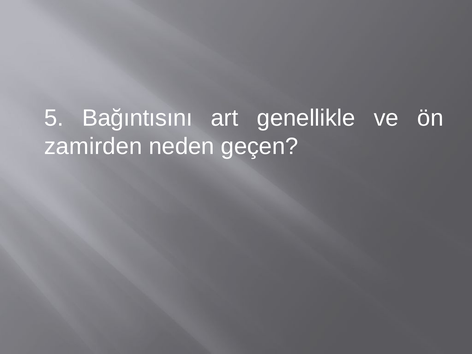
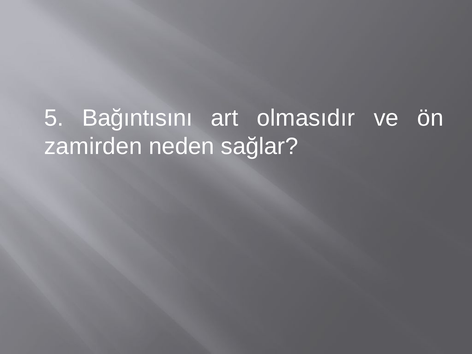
genellikle: genellikle -> olmasıdır
geçen: geçen -> sağlar
